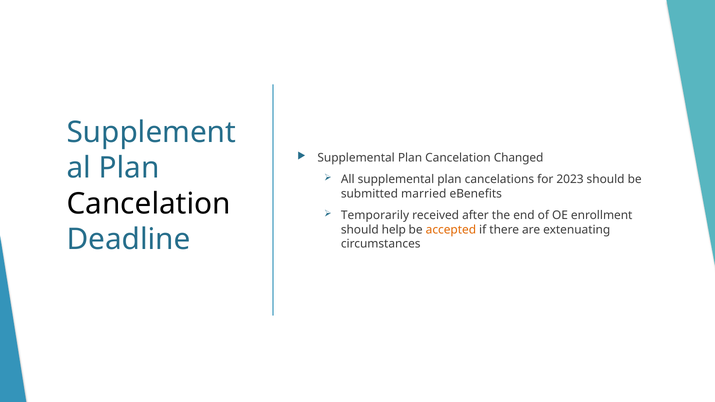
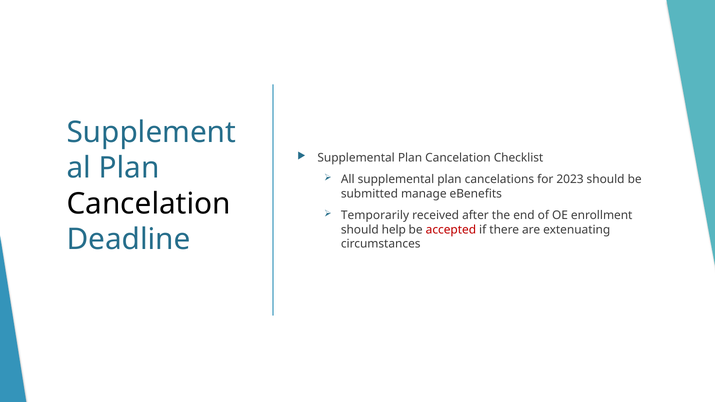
Changed: Changed -> Checklist
married: married -> manage
accepted colour: orange -> red
